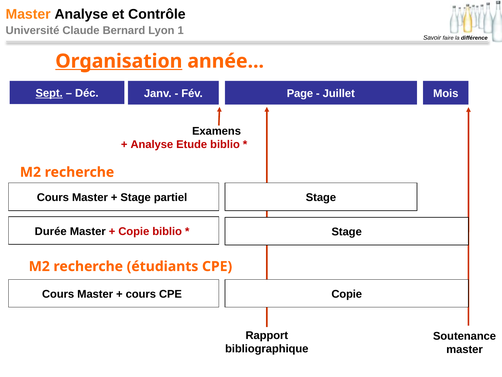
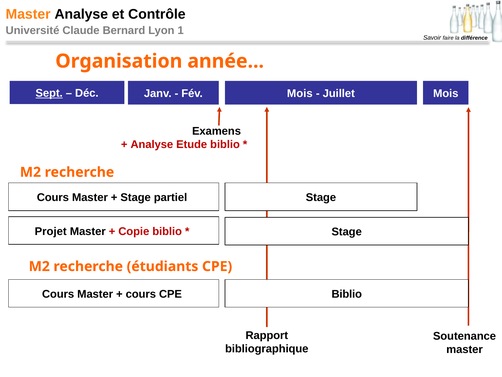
Organisation underline: present -> none
Fév Page: Page -> Mois
Durée: Durée -> Projet
Copie at (347, 294): Copie -> Biblio
